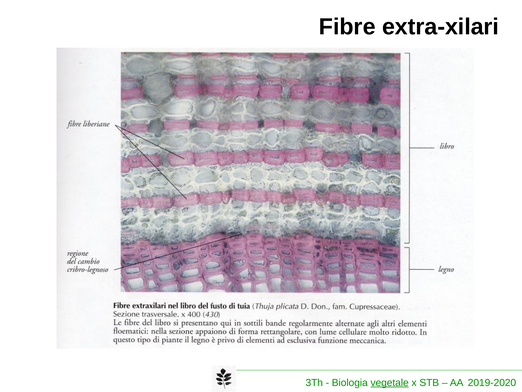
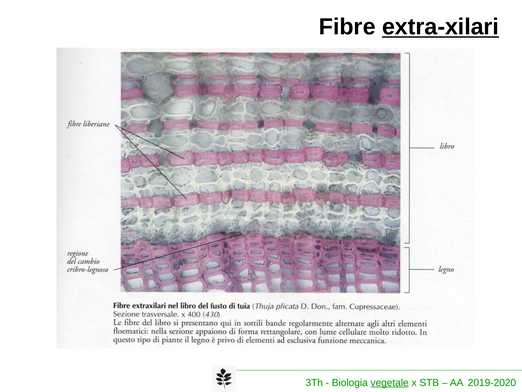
extra-xilari underline: none -> present
